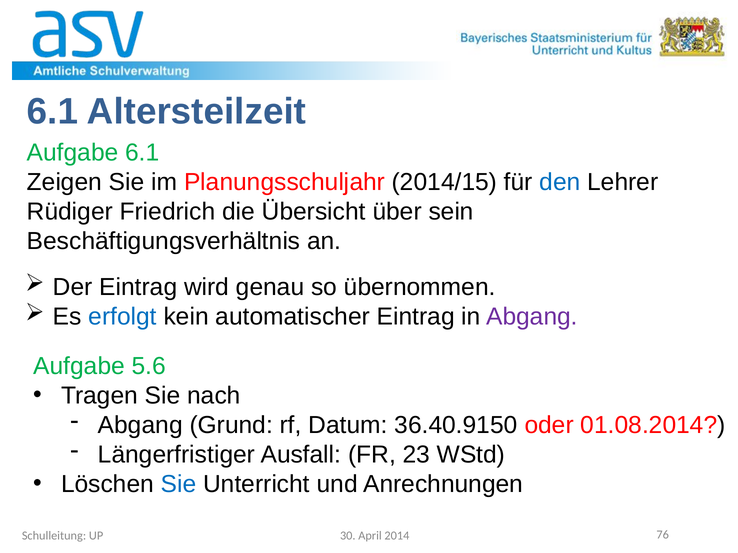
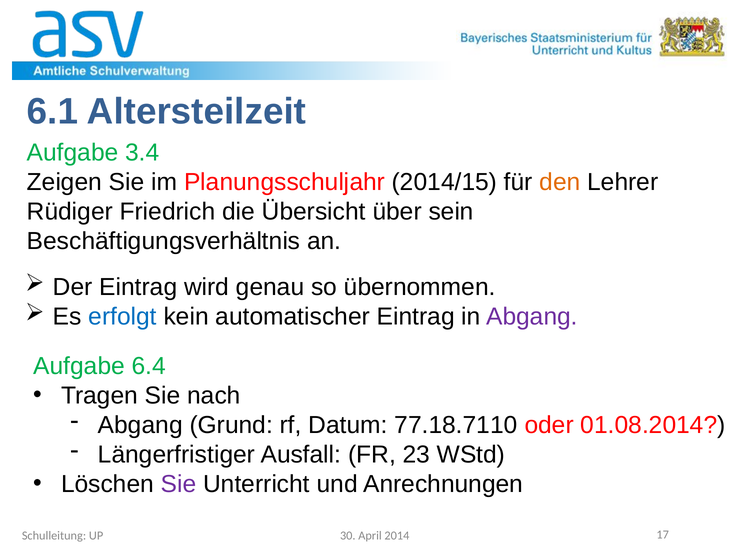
Aufgabe 6.1: 6.1 -> 3.4
den colour: blue -> orange
5.6: 5.6 -> 6.4
36.40.9150: 36.40.9150 -> 77.18.7110
Sie at (179, 485) colour: blue -> purple
76: 76 -> 17
